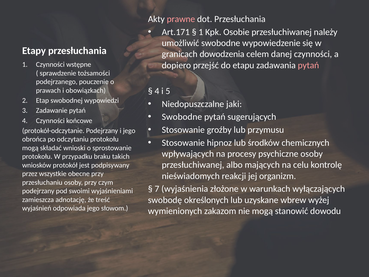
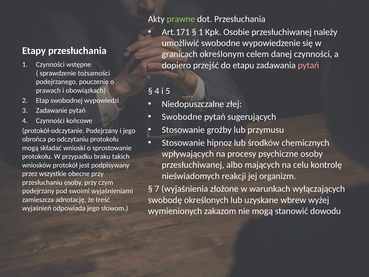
prawne colour: pink -> light green
dowodzenia: dowodzenia -> określonym
jaki: jaki -> złej
